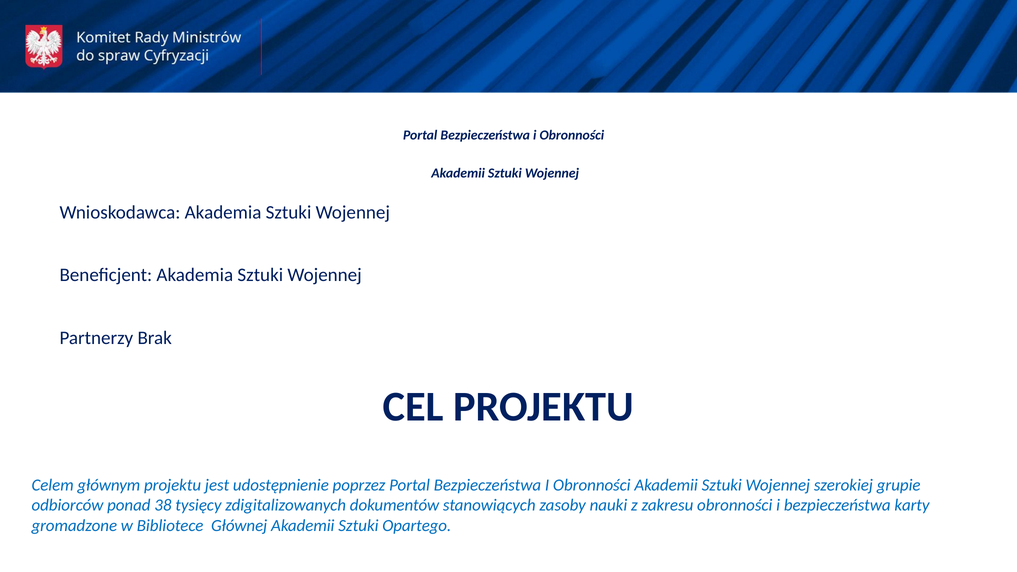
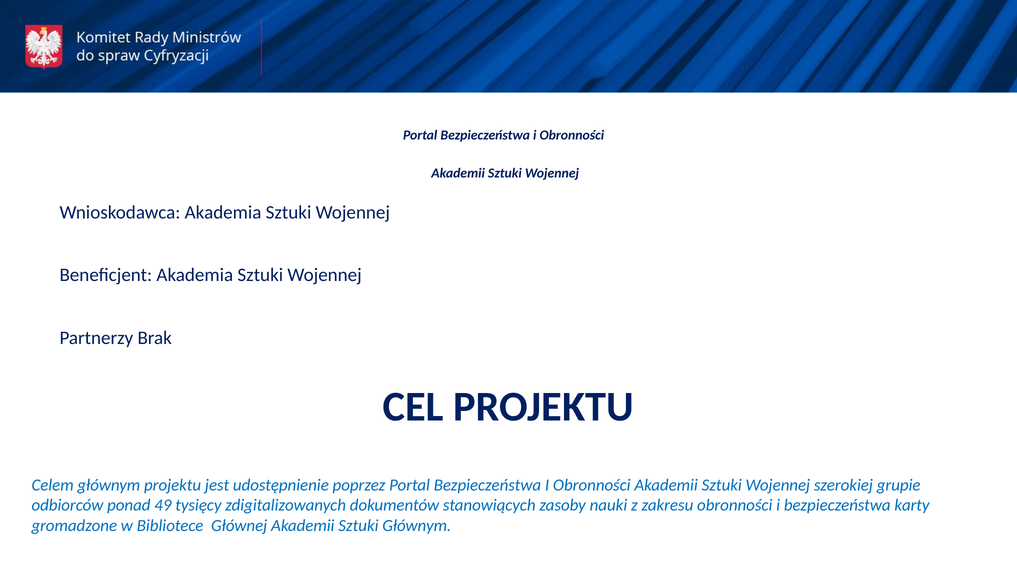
38: 38 -> 49
Sztuki Opartego: Opartego -> Głównym
